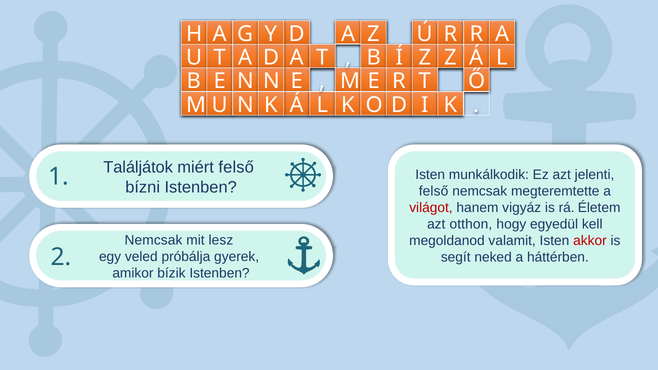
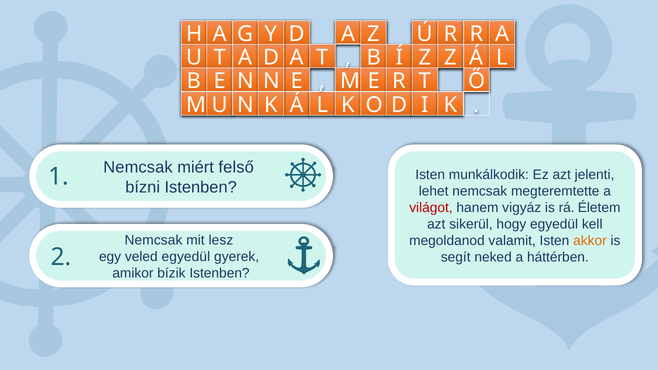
Találjátok at (138, 167): Találjátok -> Nemcsak
felső at (434, 191): felső -> lehet
otthon: otthon -> sikerül
akkor colour: red -> orange
veled próbálja: próbálja -> egyedül
